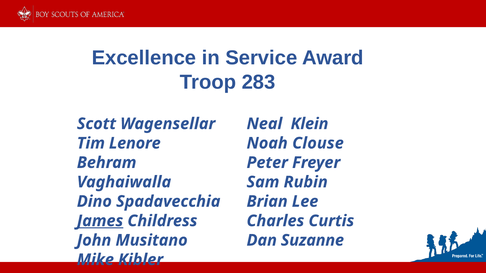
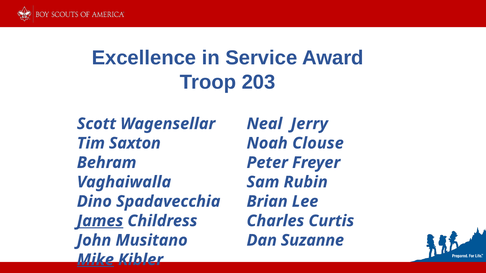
283: 283 -> 203
Klein: Klein -> Jerry
Lenore: Lenore -> Saxton
Mike underline: none -> present
